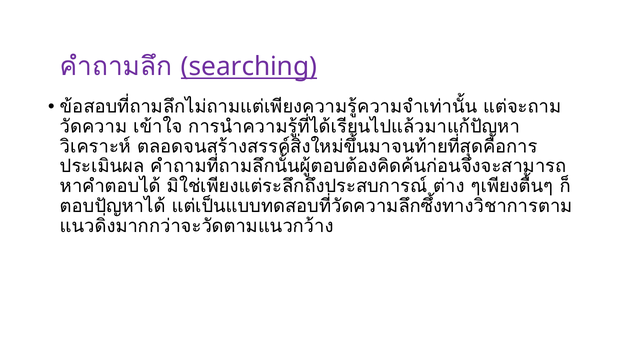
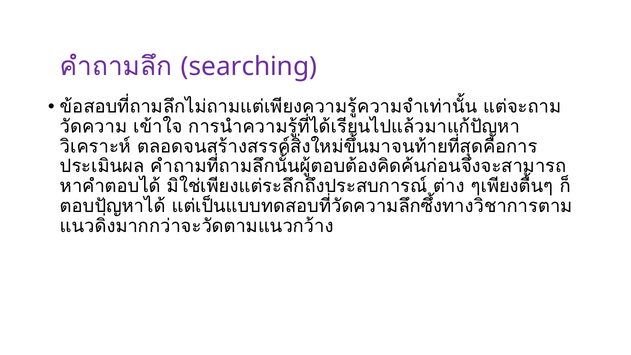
searching underline: present -> none
